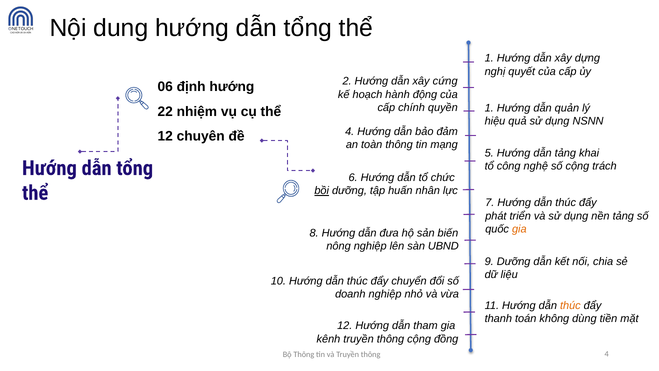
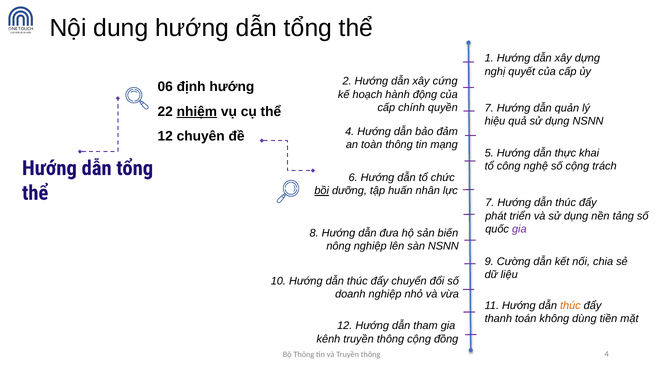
quyền 1: 1 -> 7
nhiệm underline: none -> present
dẫn tảng: tảng -> thực
gia at (519, 229) colour: orange -> purple
sàn UBND: UBND -> NSNN
9 Dưỡng: Dưỡng -> Cường
